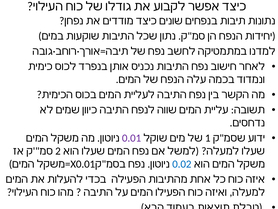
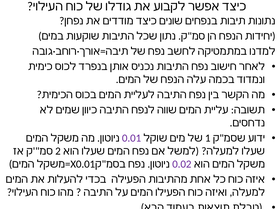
0.02 colour: blue -> purple
